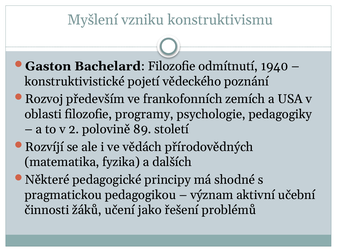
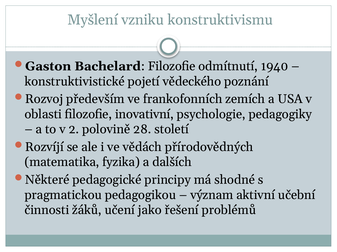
programy: programy -> inovativní
89: 89 -> 28
